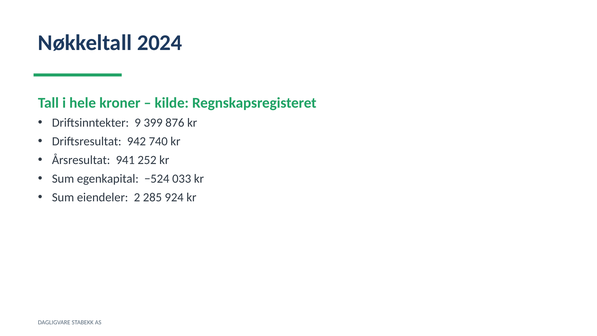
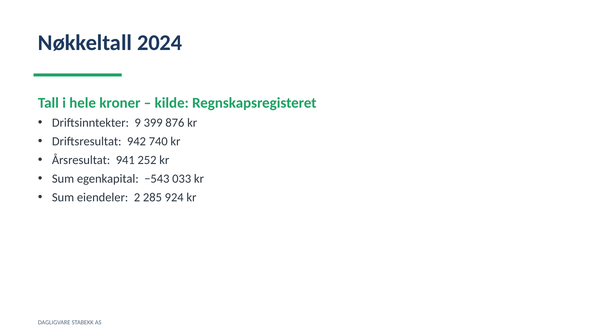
−524: −524 -> −543
